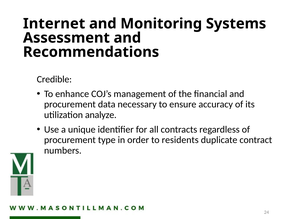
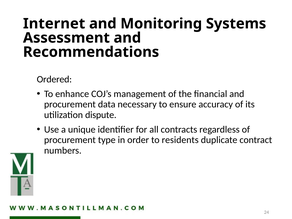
Credible: Credible -> Ordered
analyze: analyze -> dispute
